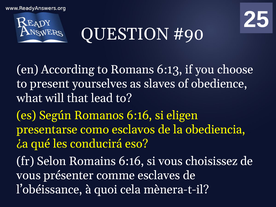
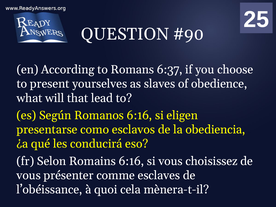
6:13: 6:13 -> 6:37
